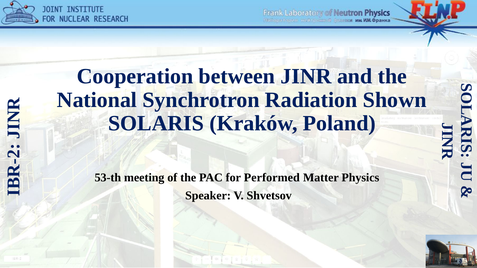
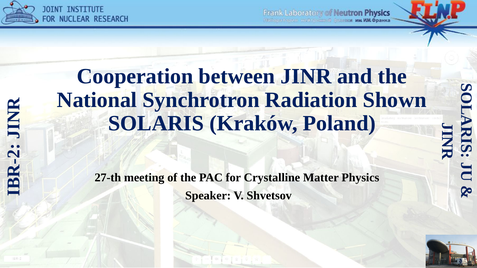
53-th: 53-th -> 27-th
Performed: Performed -> Crystalline
